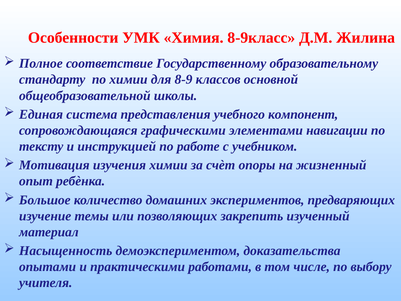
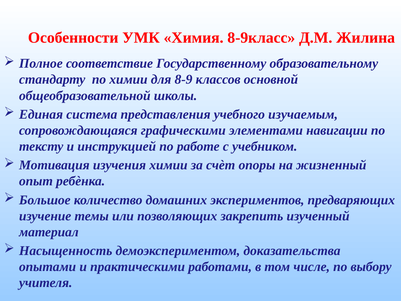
компонент: компонент -> изучаемым
